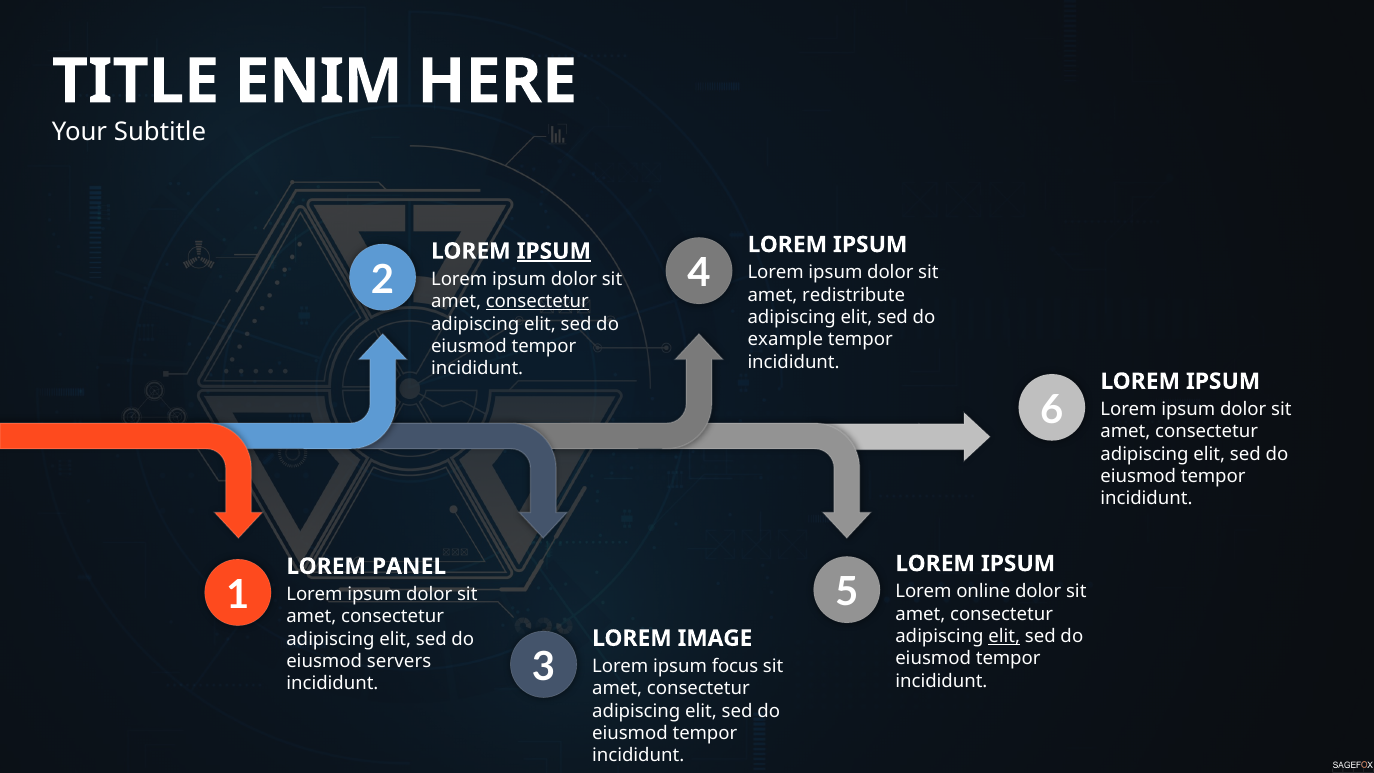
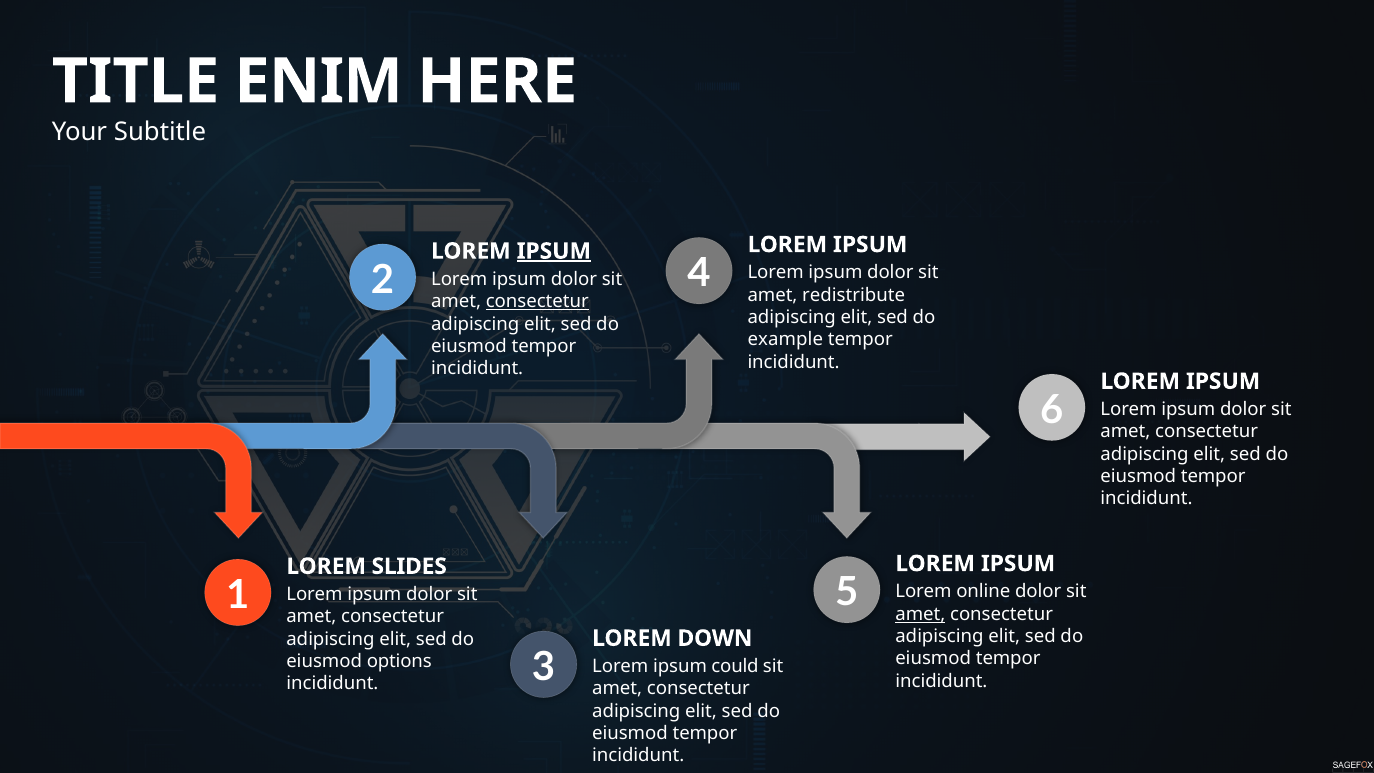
PANEL: PANEL -> SLIDES
amet at (920, 614) underline: none -> present
elit at (1004, 636) underline: present -> none
IMAGE: IMAGE -> DOWN
servers: servers -> options
focus: focus -> could
